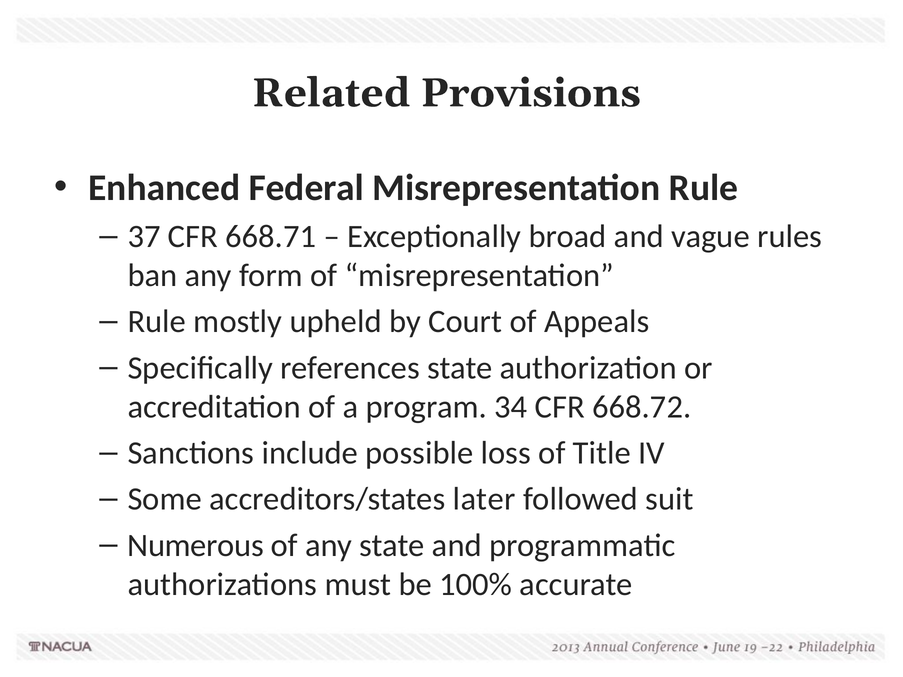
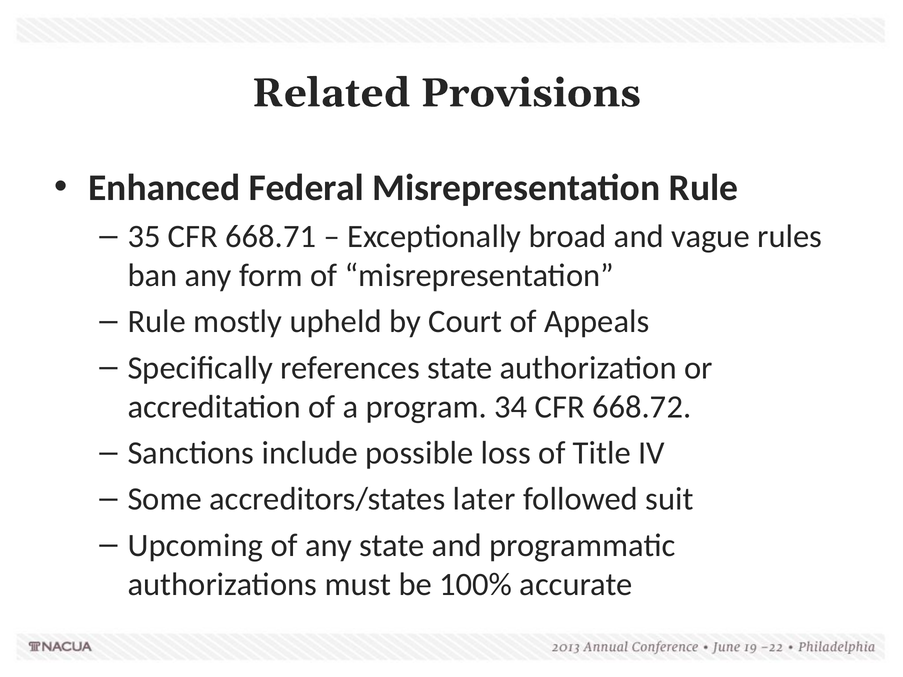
37: 37 -> 35
Numerous: Numerous -> Upcoming
